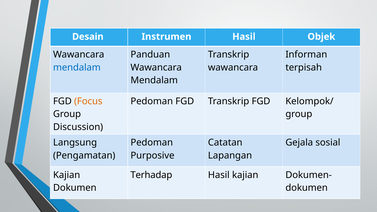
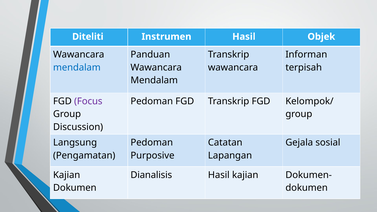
Desain: Desain -> Diteliti
Focus colour: orange -> purple
Terhadap: Terhadap -> Dianalisis
